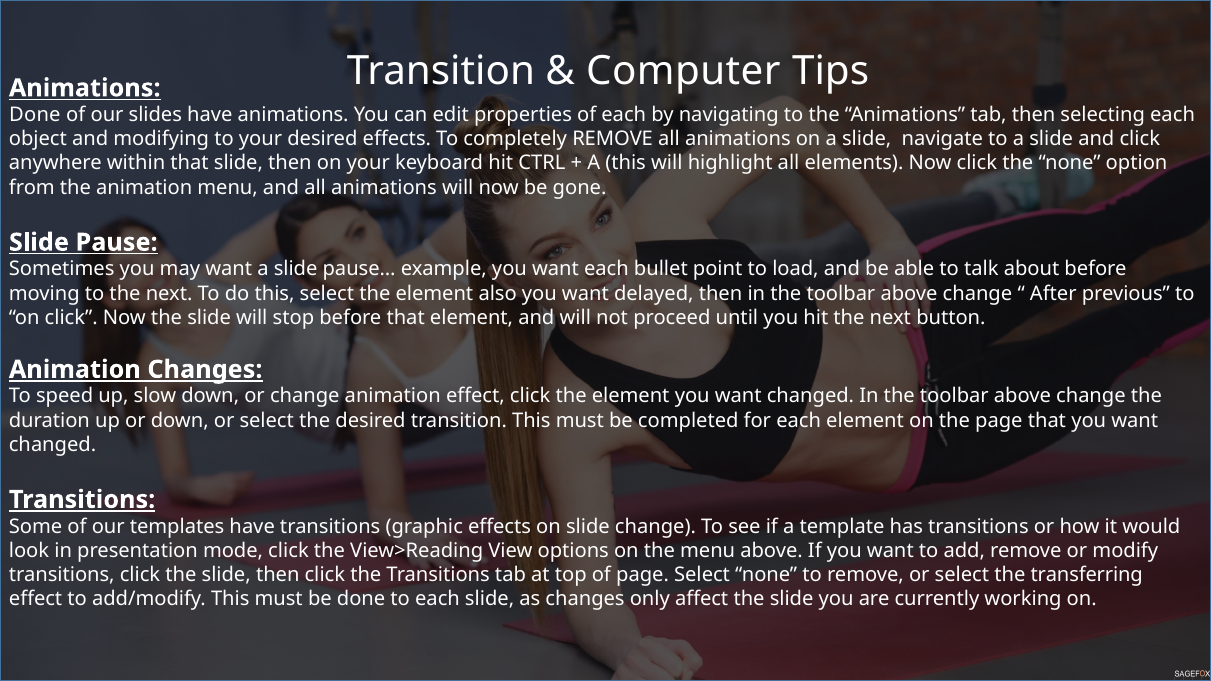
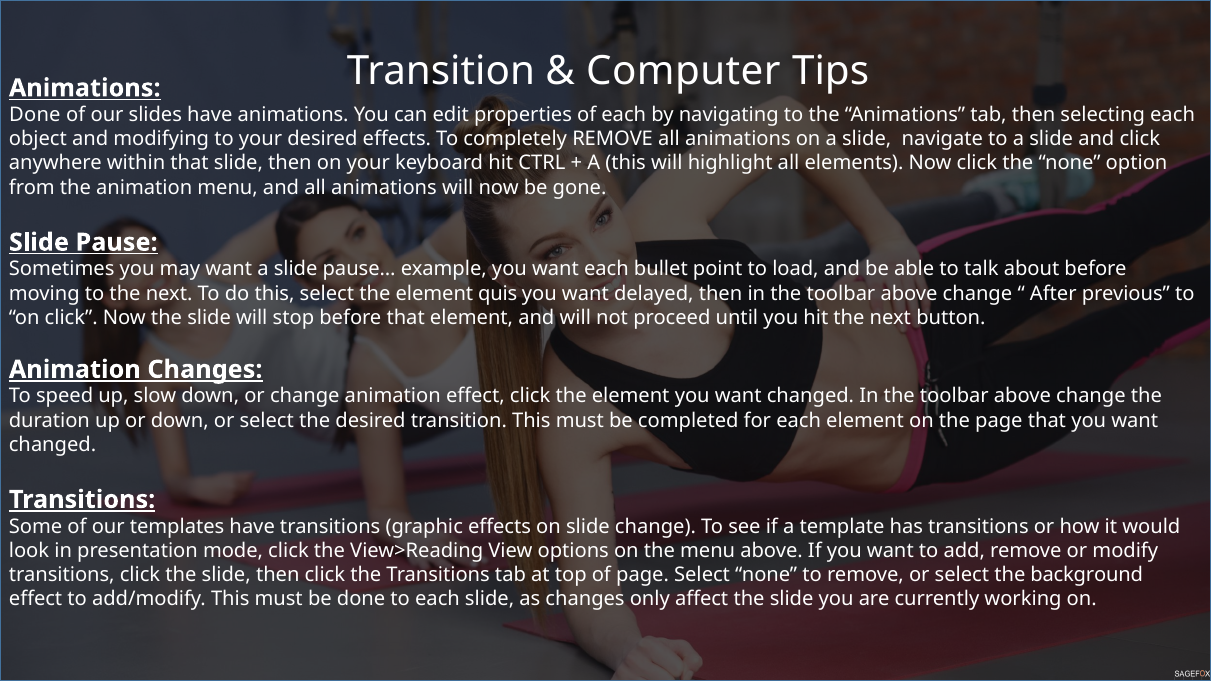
also: also -> quis
transferring: transferring -> background
